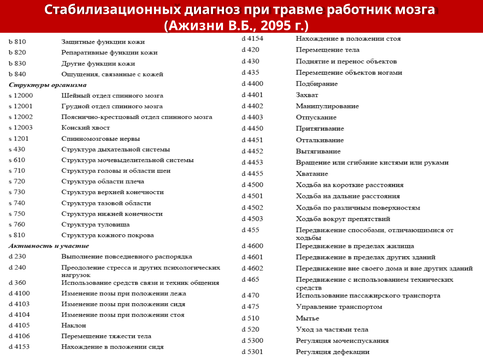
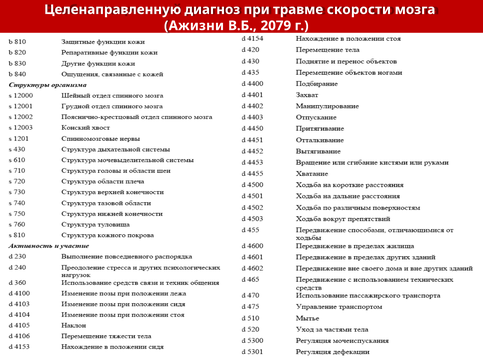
Стабилизационных: Стабилизационных -> Целенаправленную
работник: работник -> скорости
2095: 2095 -> 2079
